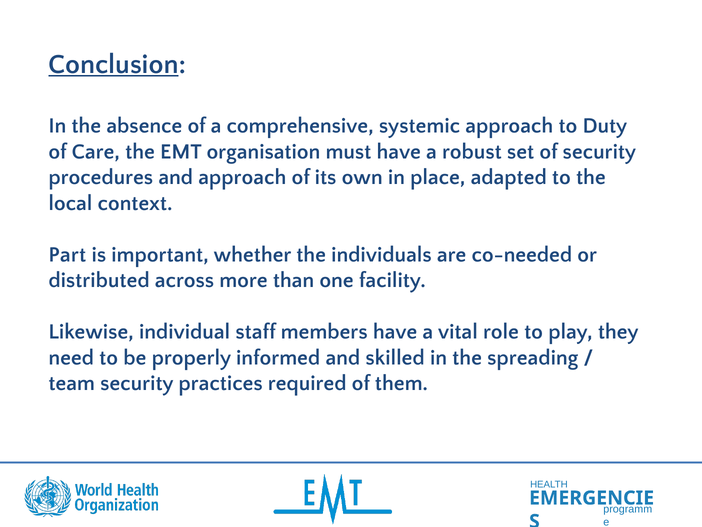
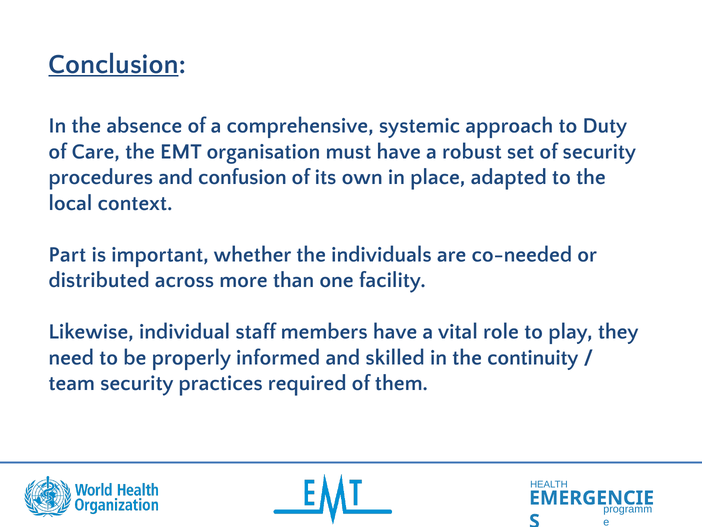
and approach: approach -> confusion
spreading: spreading -> continuity
